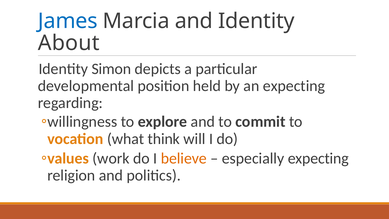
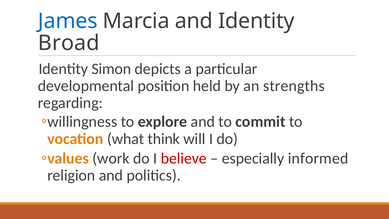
About: About -> Broad
an expecting: expecting -> strengths
believe colour: orange -> red
especially expecting: expecting -> informed
